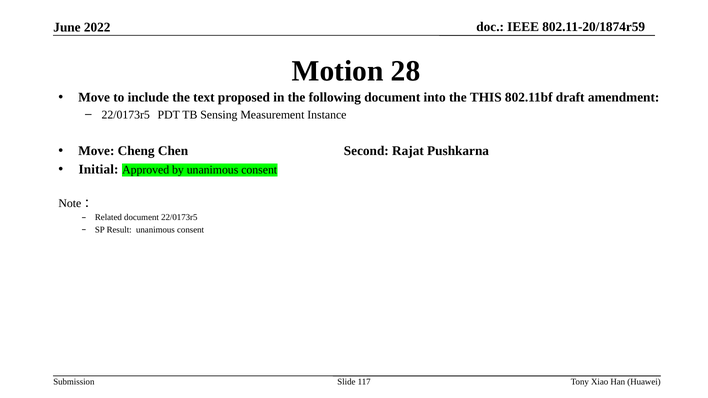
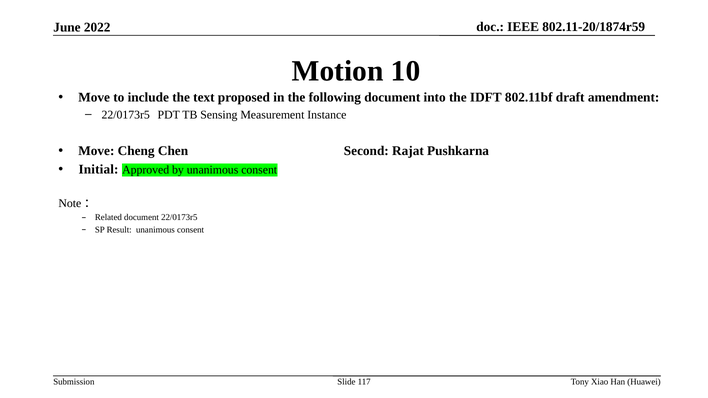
28: 28 -> 10
THIS: THIS -> IDFT
